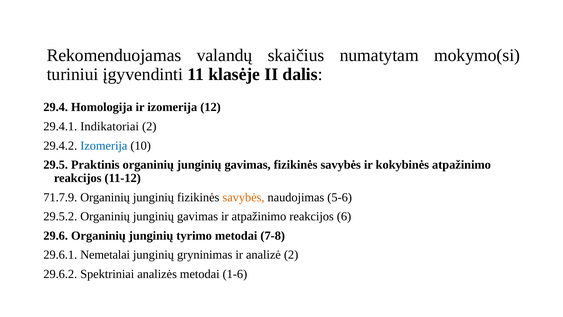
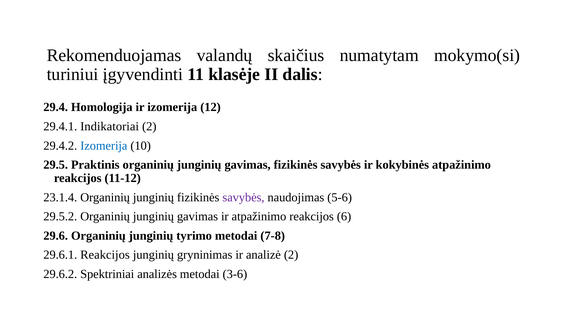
71.7.9: 71.7.9 -> 23.1.4
savybės at (243, 197) colour: orange -> purple
29.6.1 Nemetalai: Nemetalai -> Reakcijos
1-6: 1-6 -> 3-6
